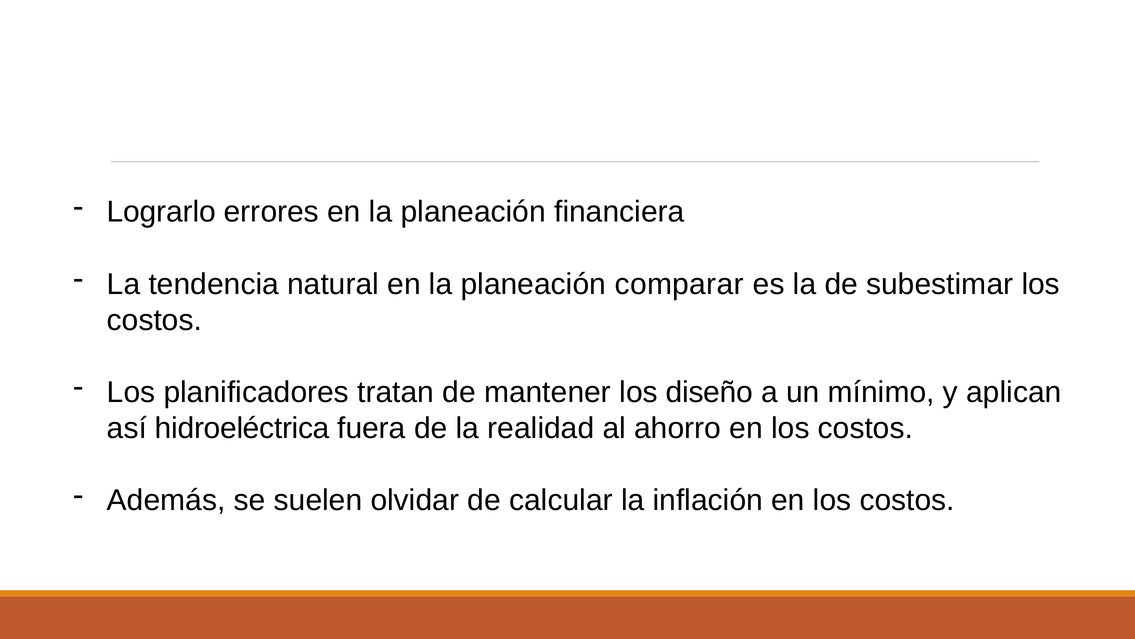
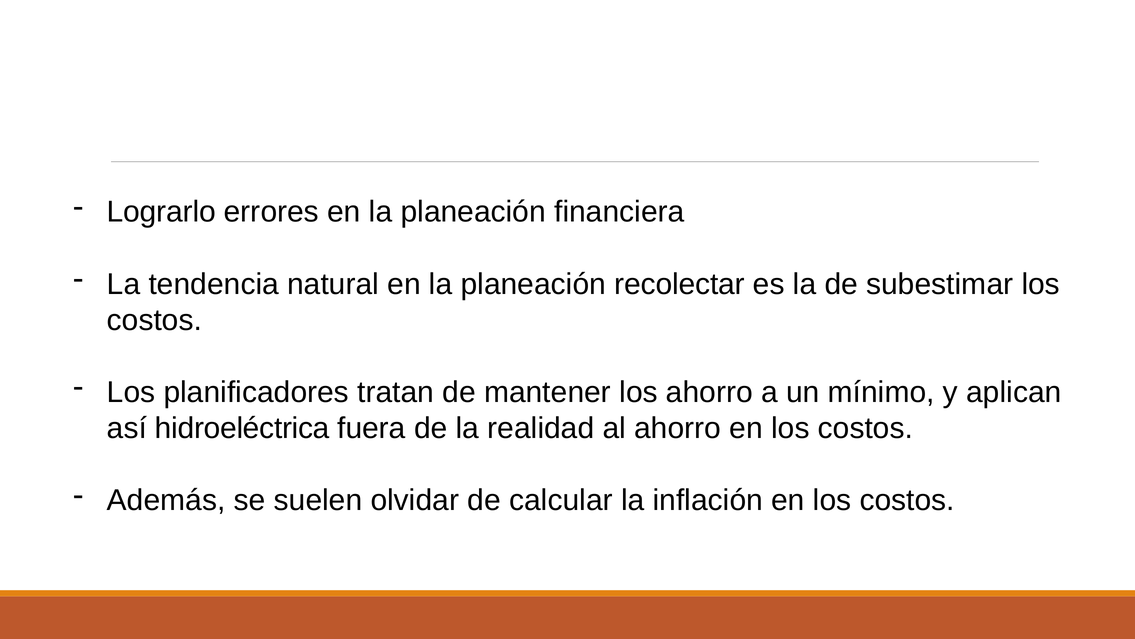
comparar: comparar -> recolectar
los diseño: diseño -> ahorro
